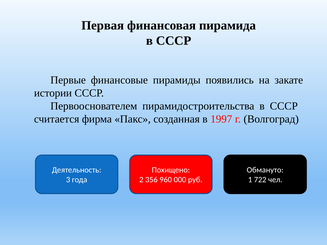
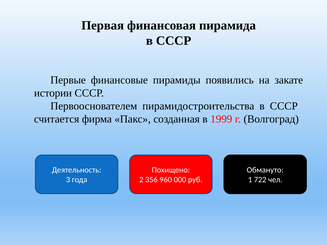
1997: 1997 -> 1999
